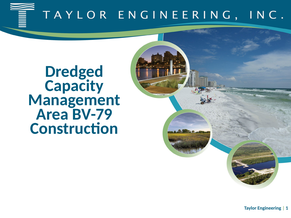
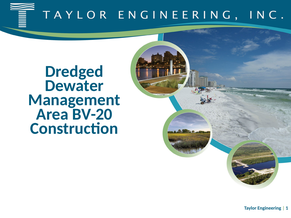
Capacity: Capacity -> Dewater
BV-79: BV-79 -> BV-20
